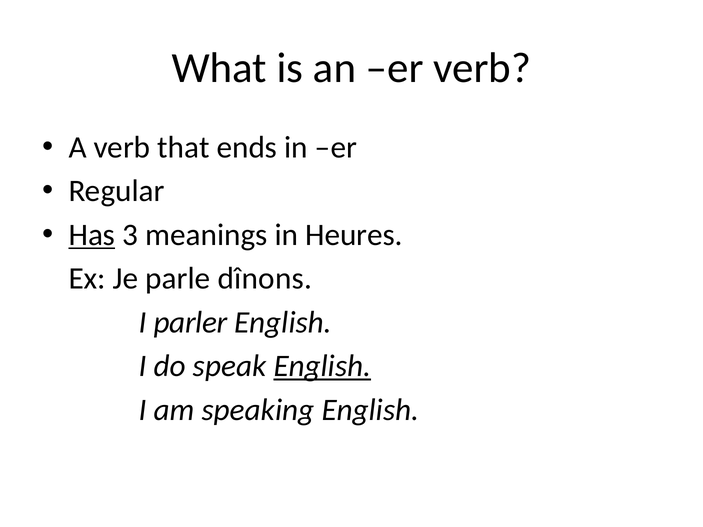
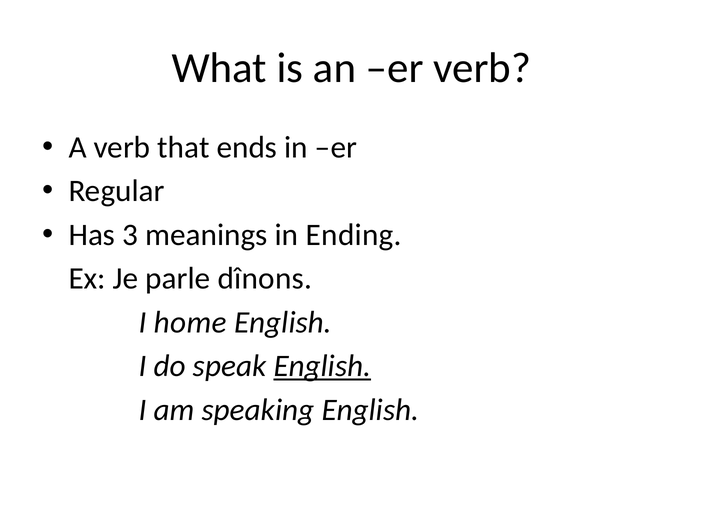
Has underline: present -> none
Heures: Heures -> Ending
parler: parler -> home
